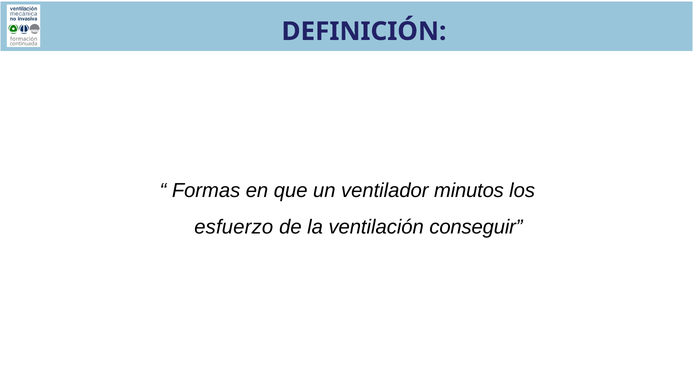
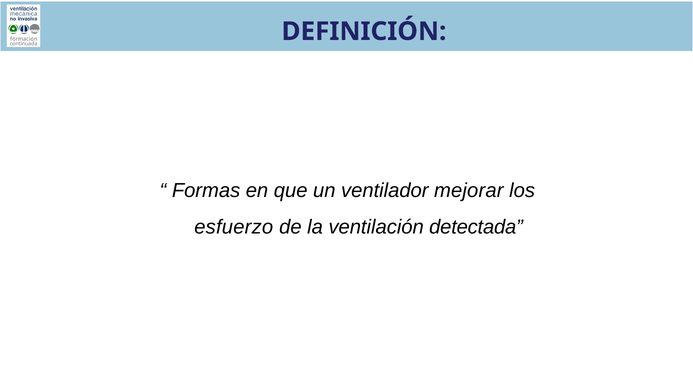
minutos: minutos -> mejorar
conseguir: conseguir -> detectada
